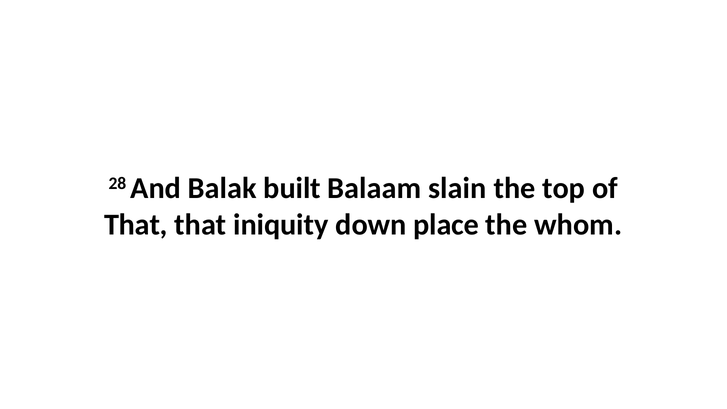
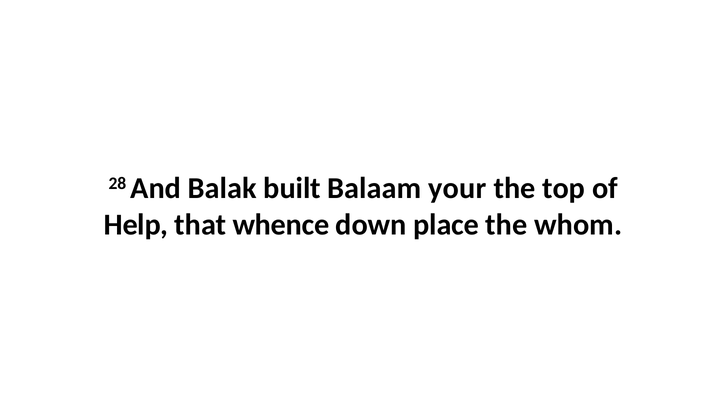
slain: slain -> your
That at (136, 225): That -> Help
iniquity: iniquity -> whence
